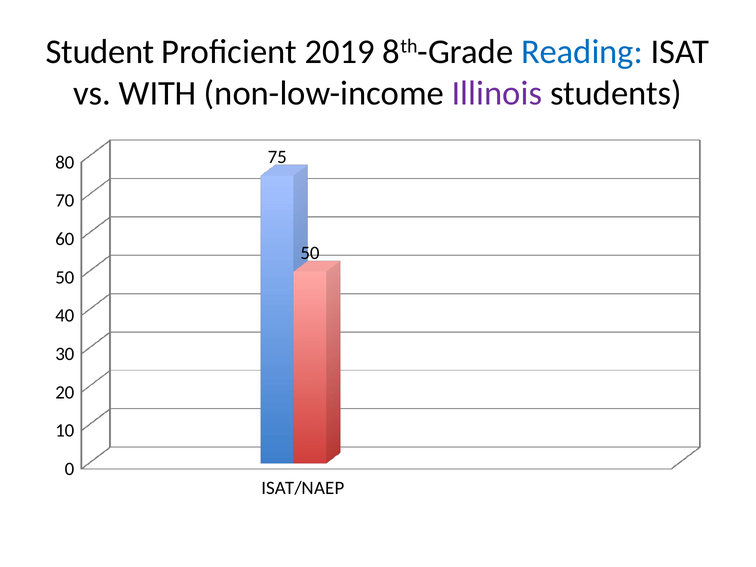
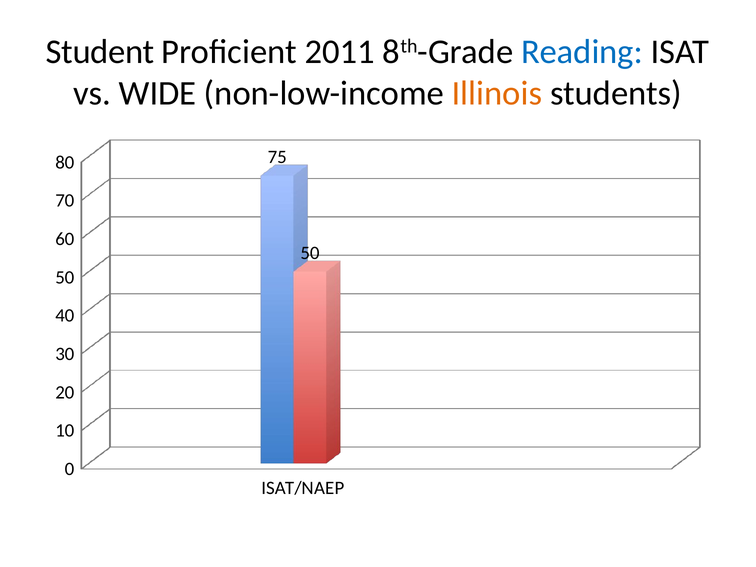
2019: 2019 -> 2011
WITH: WITH -> WIDE
Illinois colour: purple -> orange
